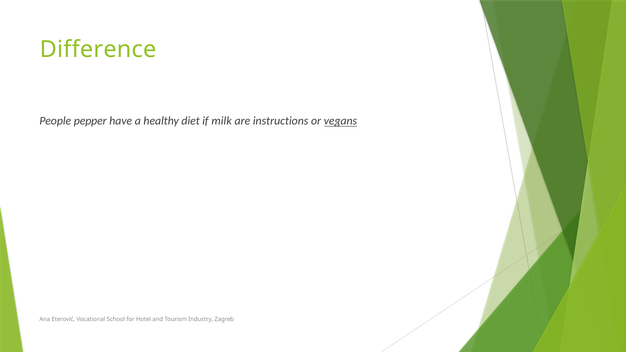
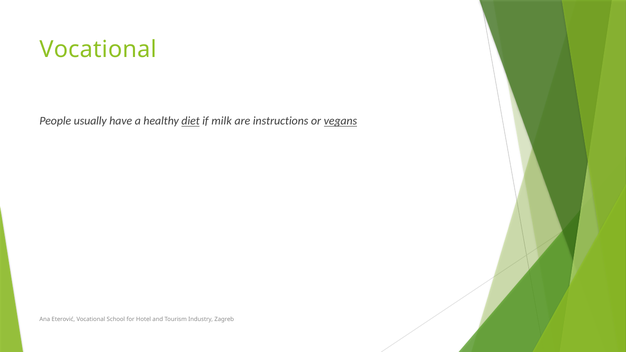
Difference at (98, 49): Difference -> Vocational
pepper: pepper -> usually
diet underline: none -> present
